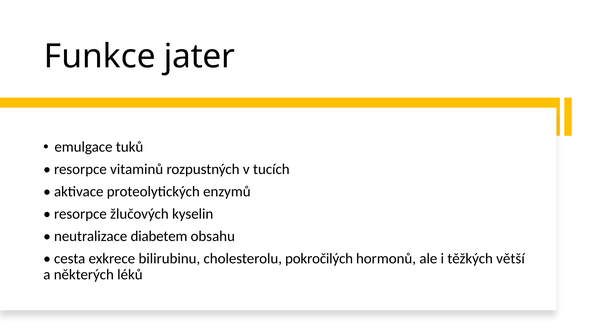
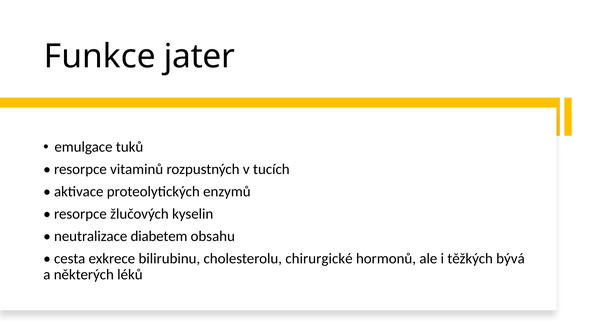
pokročilých: pokročilých -> chirurgické
větší: větší -> bývá
